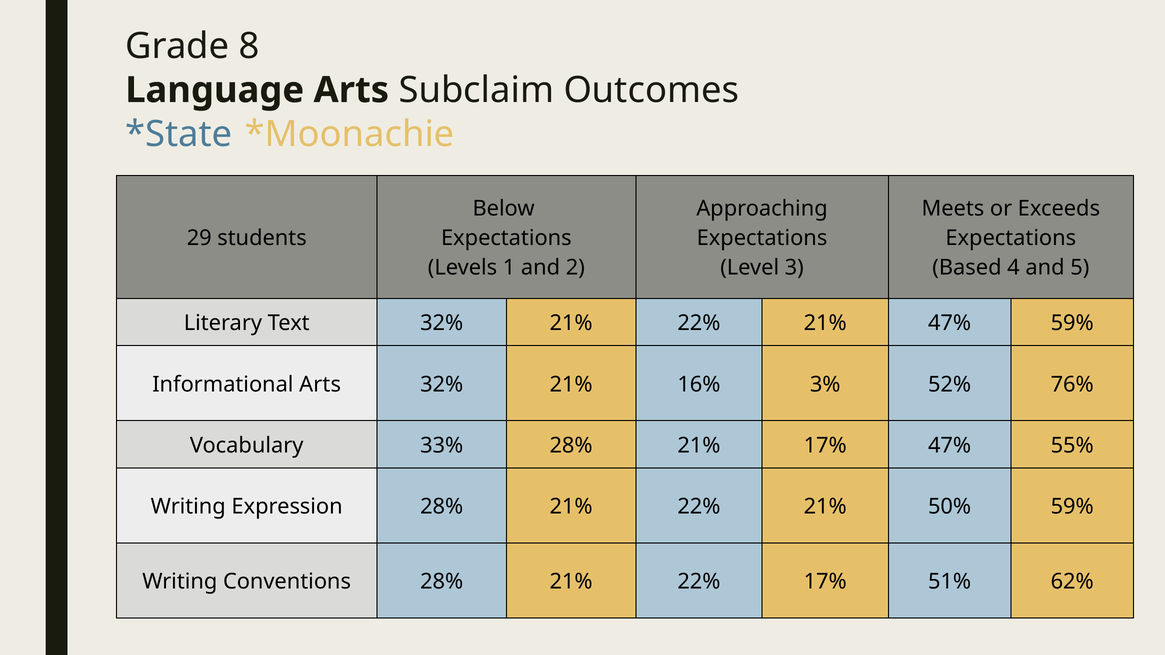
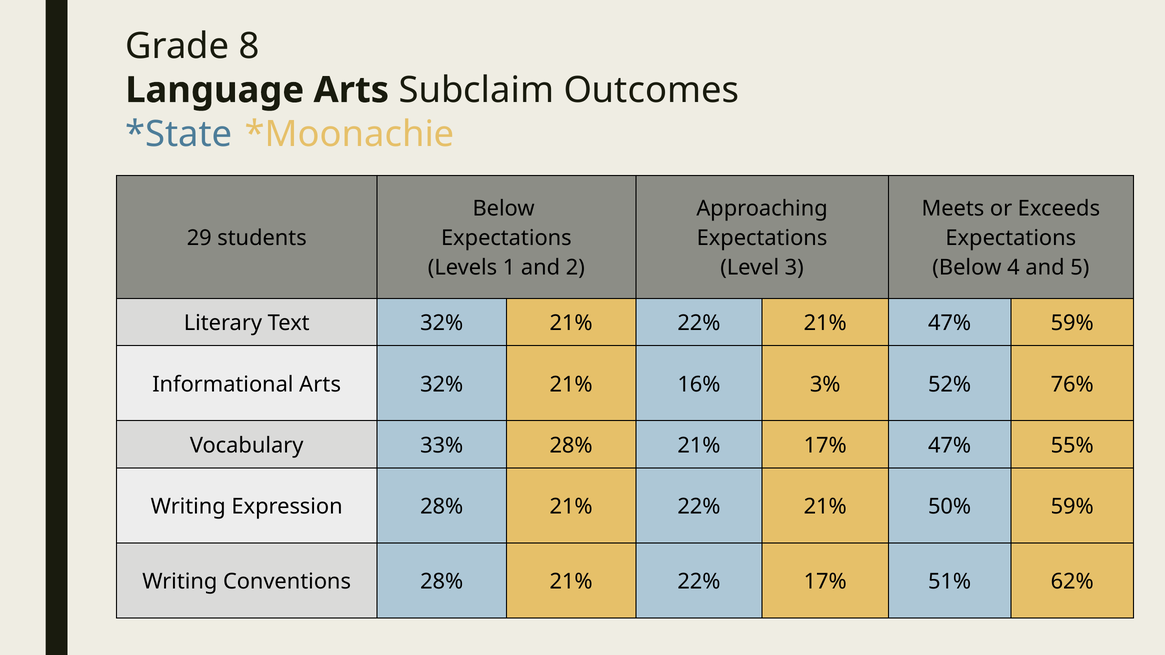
Based at (967, 268): Based -> Below
